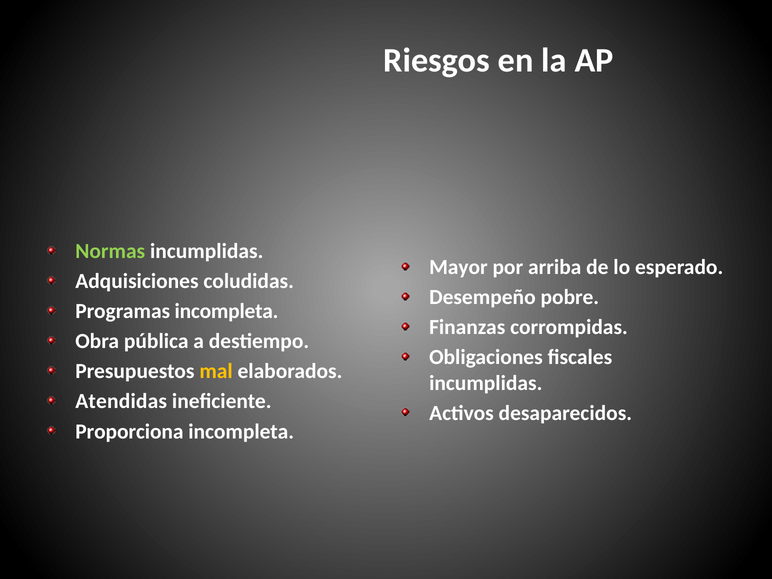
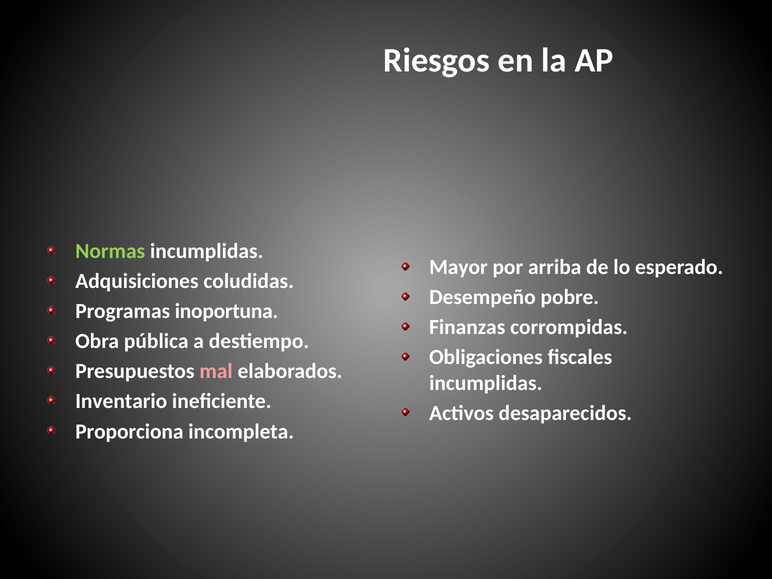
Programas incompleta: incompleta -> inoportuna
mal colour: yellow -> pink
Atendidas: Atendidas -> Inventario
